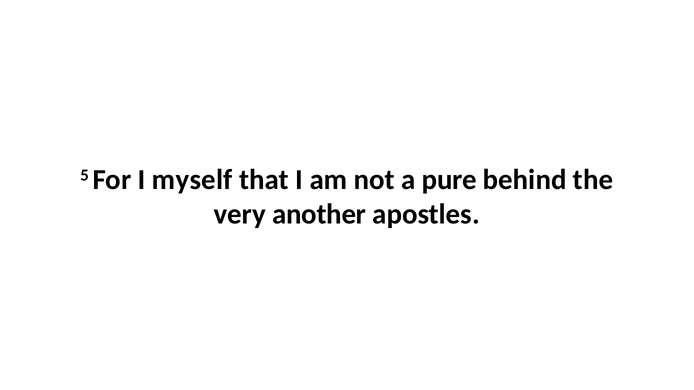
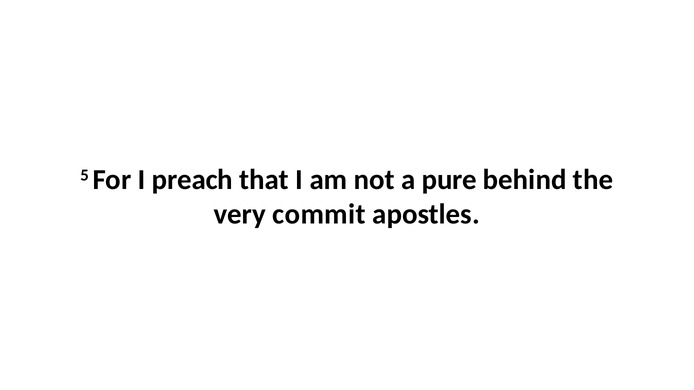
myself: myself -> preach
another: another -> commit
